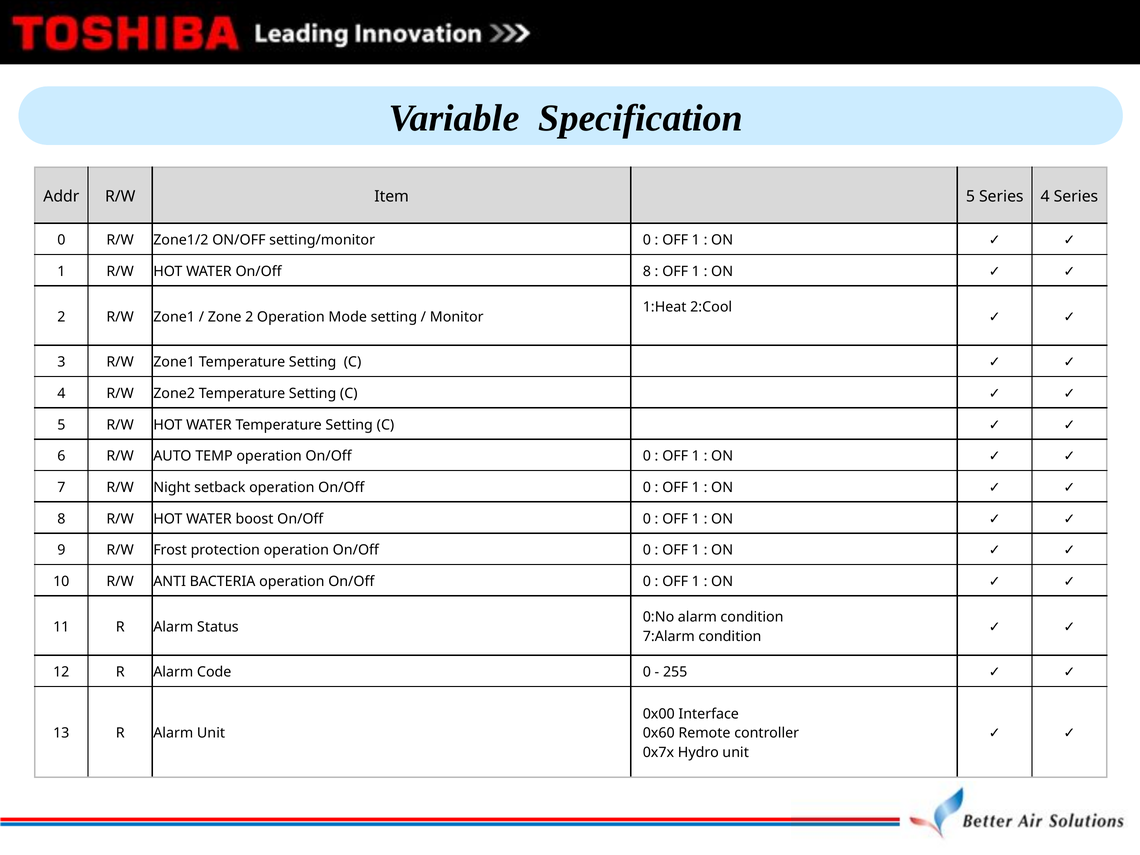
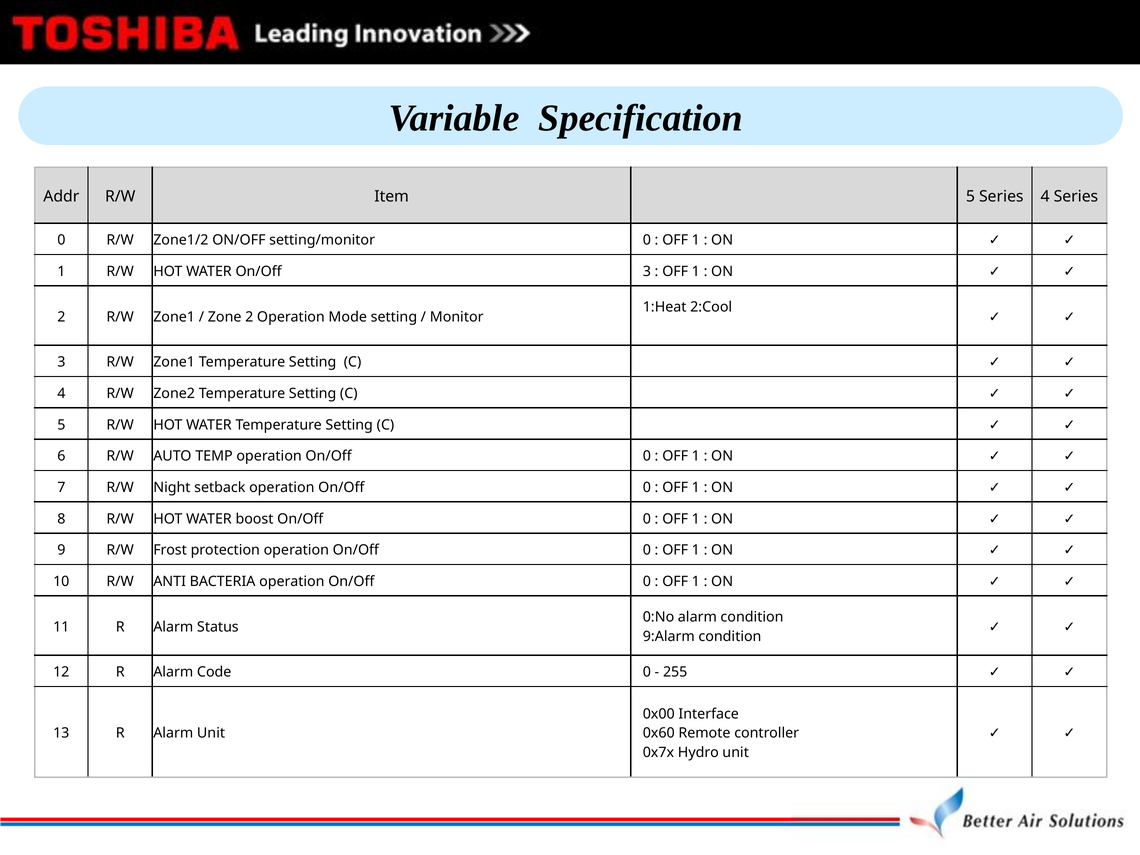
On/Off 8: 8 -> 3
7:Alarm: 7:Alarm -> 9:Alarm
